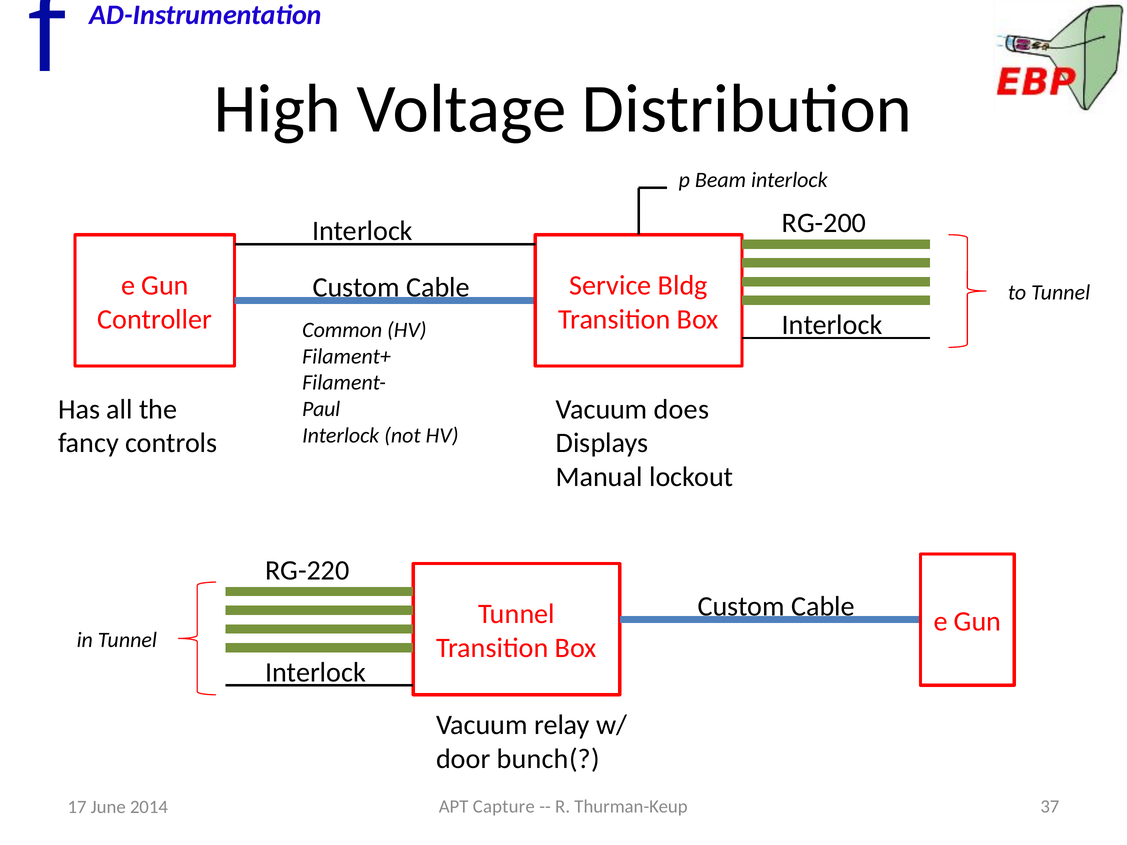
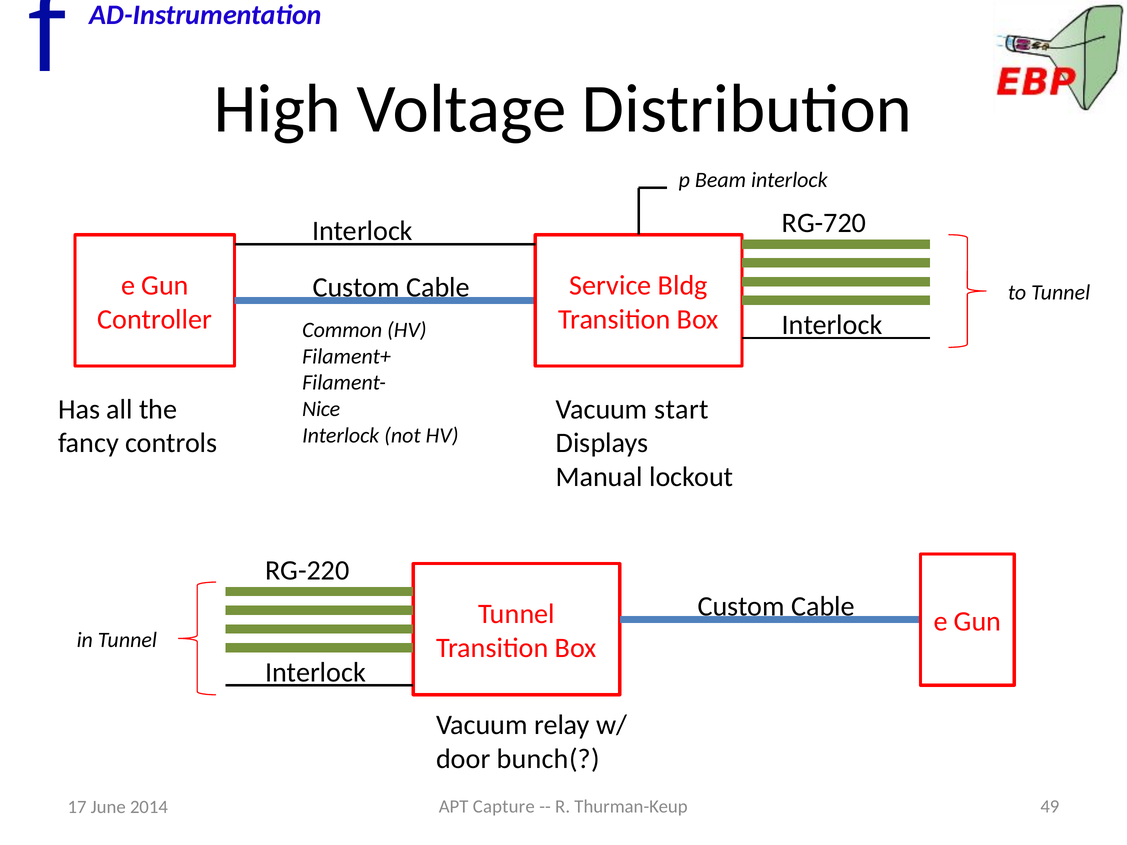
RG-200: RG-200 -> RG-720
does: does -> start
Paul: Paul -> Nice
37: 37 -> 49
